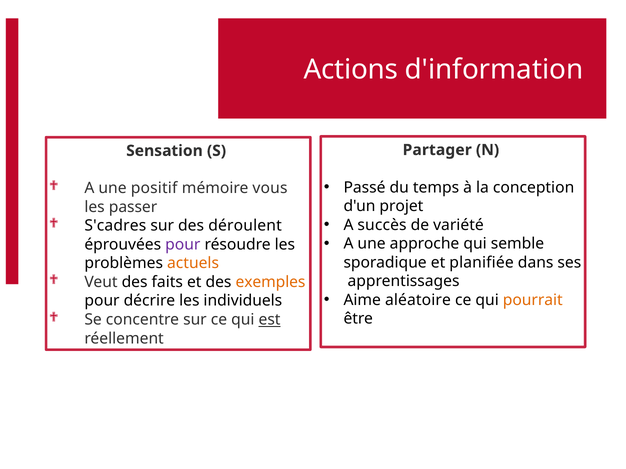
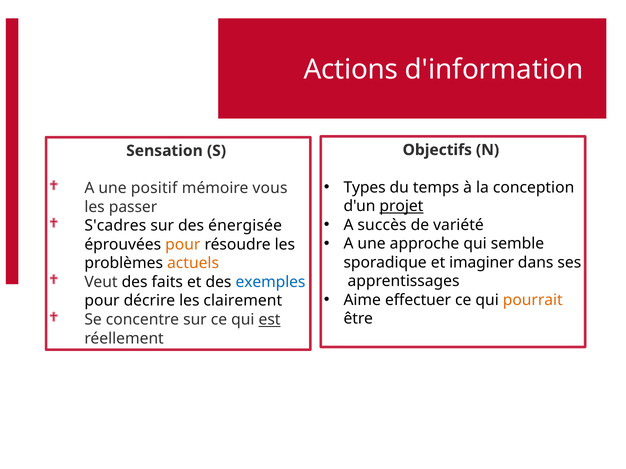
Partager: Partager -> Objectifs
Passé: Passé -> Types
projet underline: none -> present
déroulent: déroulent -> énergisée
pour at (183, 245) colour: purple -> orange
planifiée: planifiée -> imaginer
exemples colour: orange -> blue
aléatoire: aléatoire -> effectuer
individuels: individuels -> clairement
